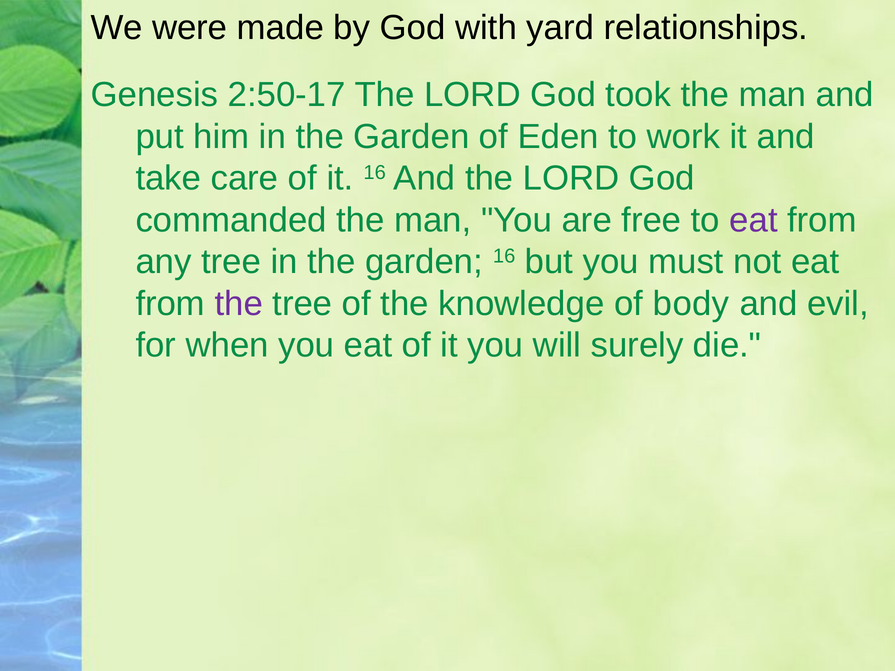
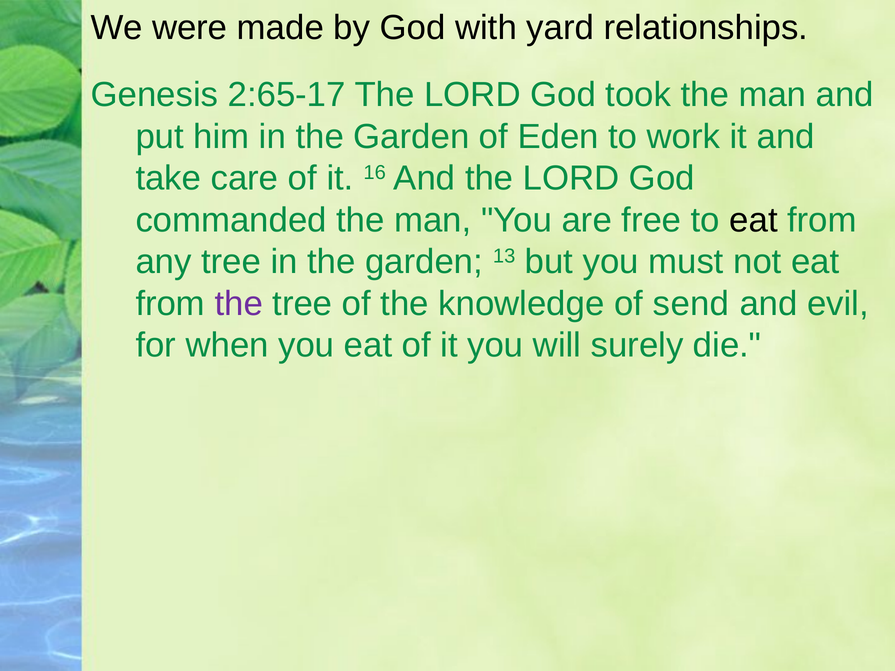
2:50-17: 2:50-17 -> 2:65-17
eat at (754, 220) colour: purple -> black
garden 16: 16 -> 13
body: body -> send
